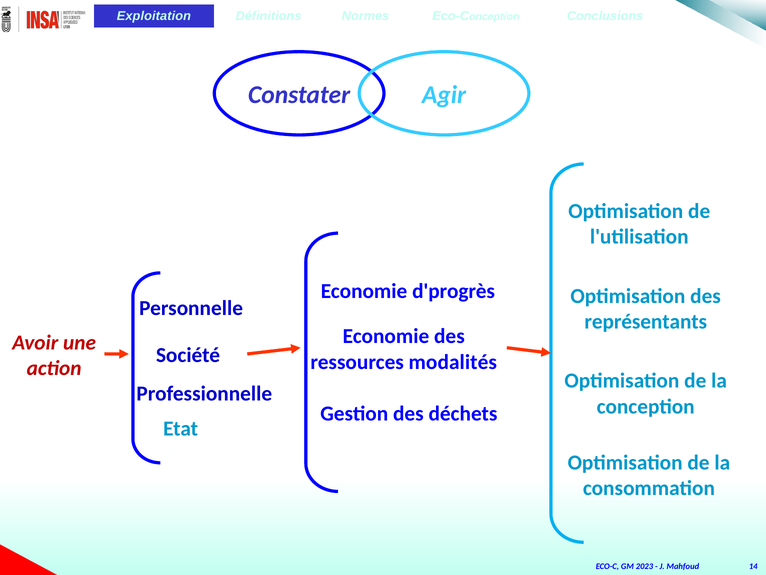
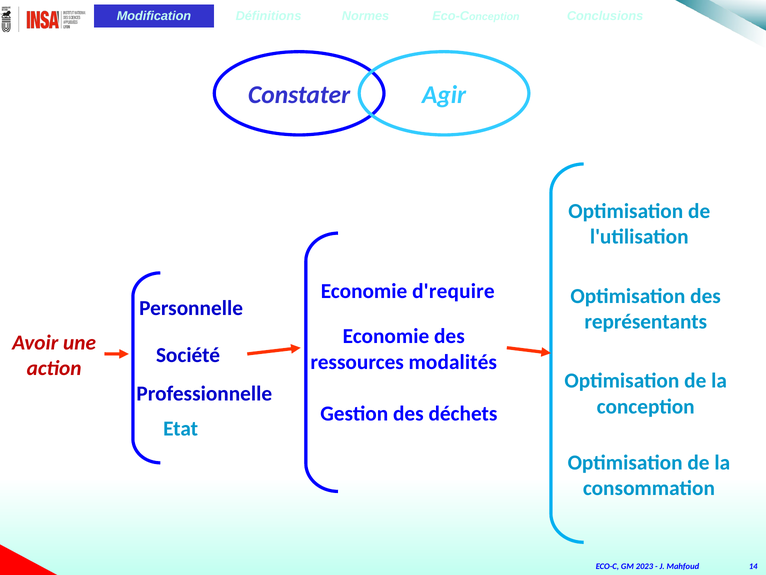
Exploitation: Exploitation -> Modification
d'progrès: d'progrès -> d'require
